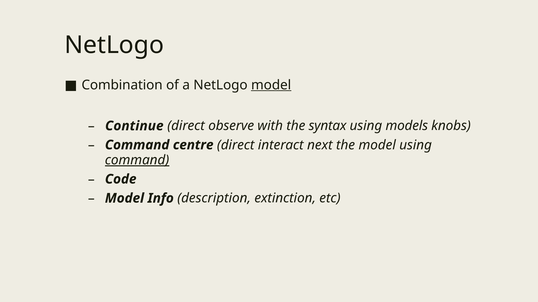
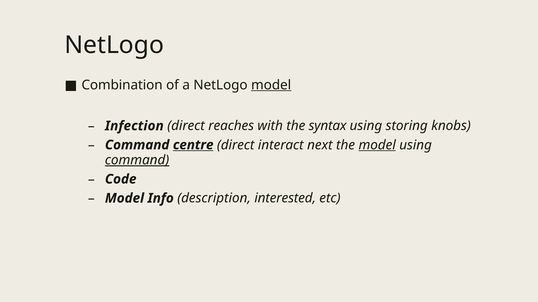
Continue: Continue -> Infection
observe: observe -> reaches
models: models -> storing
centre underline: none -> present
model at (377, 145) underline: none -> present
extinction: extinction -> interested
